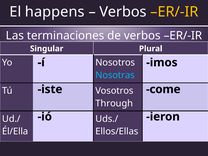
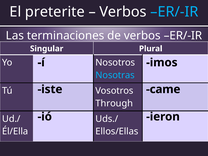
happens: happens -> preterite
ER/-IR at (174, 12) colour: yellow -> light blue
come: come -> came
